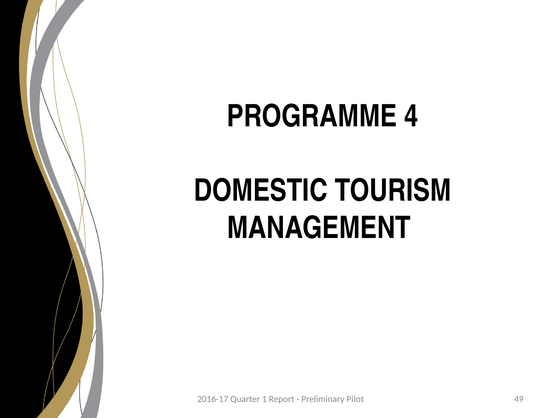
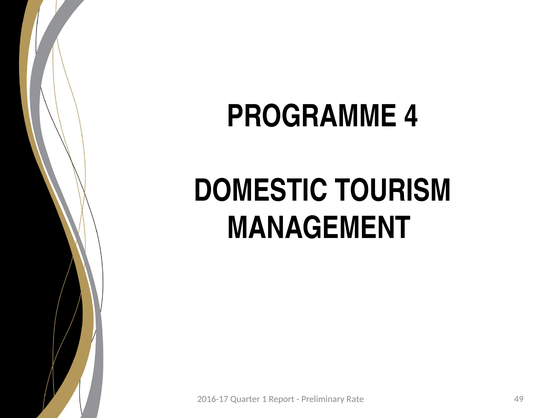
Pilot: Pilot -> Rate
